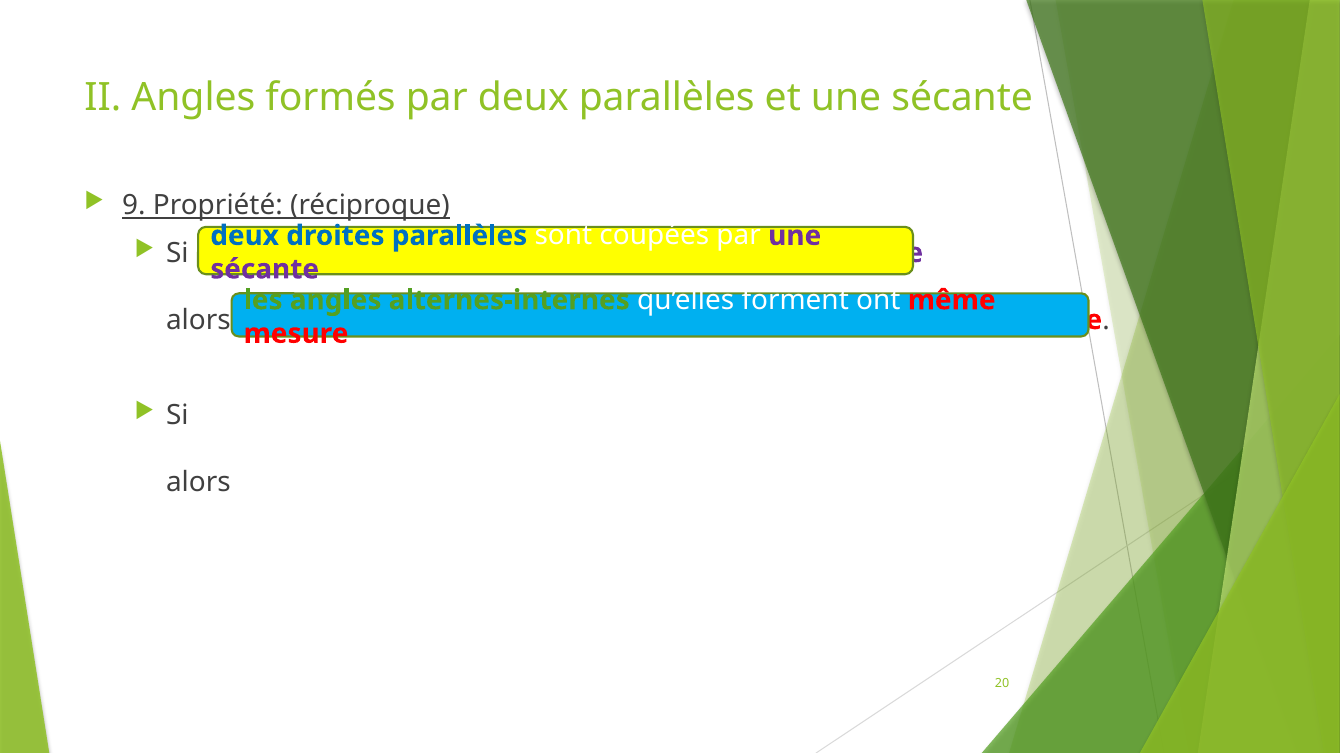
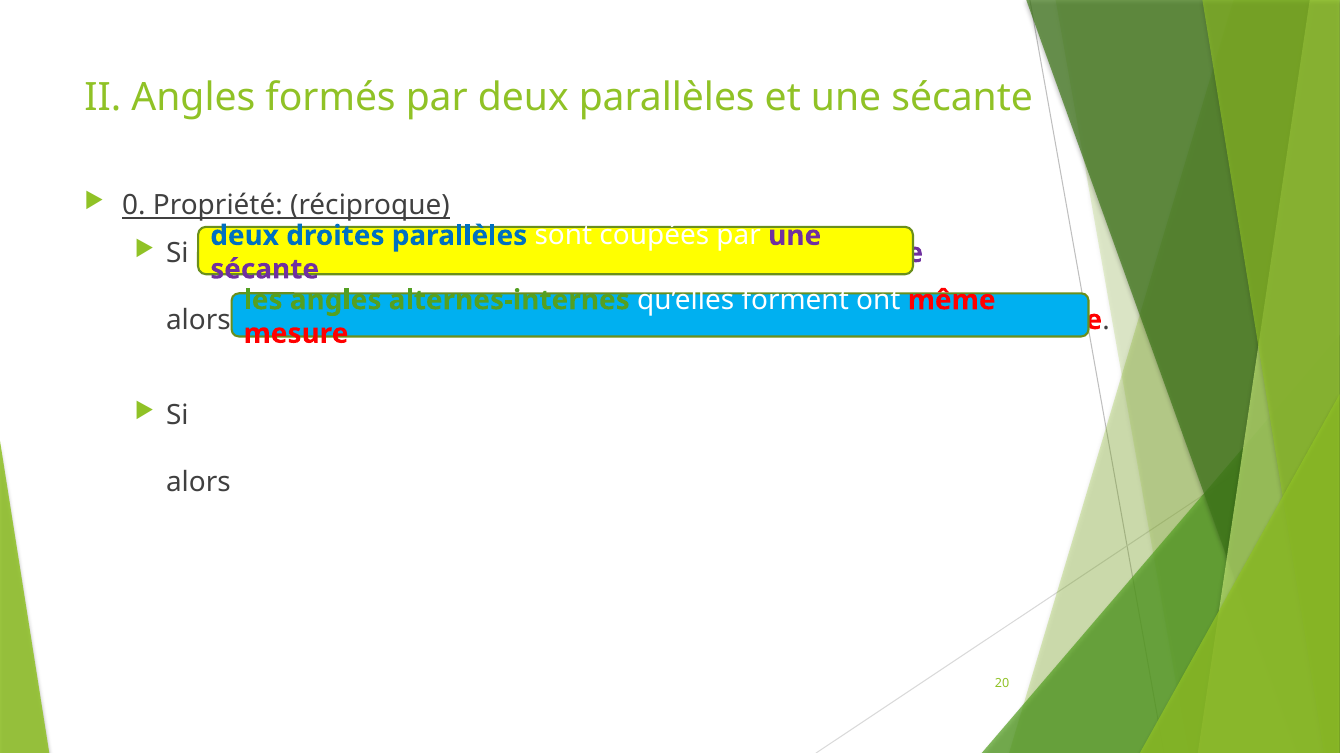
9: 9 -> 0
